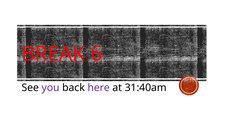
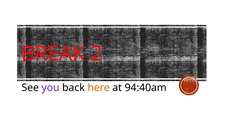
6: 6 -> 2
here colour: purple -> orange
31:40am: 31:40am -> 94:40am
